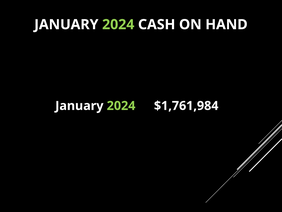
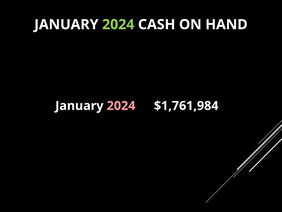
2024 at (121, 106) colour: light green -> pink
